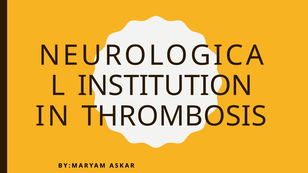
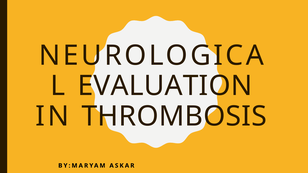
INSTITUTION: INSTITUTION -> EVALUATION
